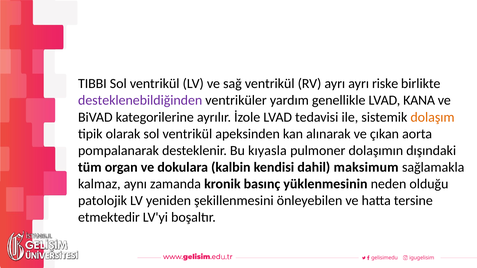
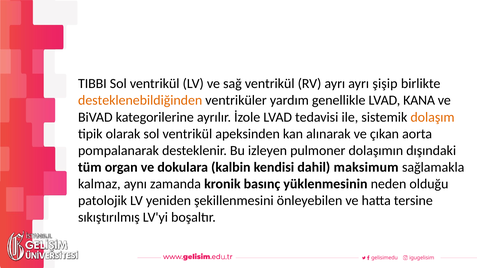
riske: riske -> şişip
desteklenebildiğinden colour: purple -> orange
kıyasla: kıyasla -> izleyen
etmektedir: etmektedir -> sıkıştırılmış
